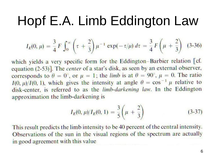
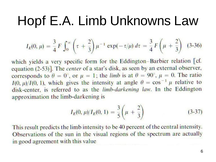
Eddington: Eddington -> Unknowns
